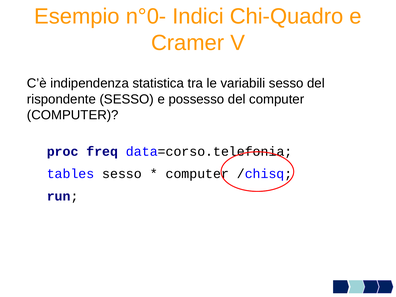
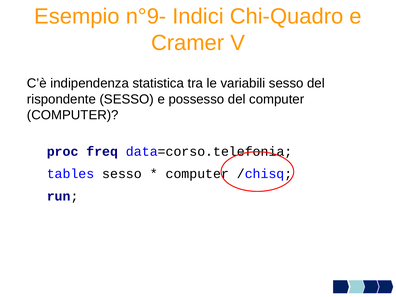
n°0-: n°0- -> n°9-
